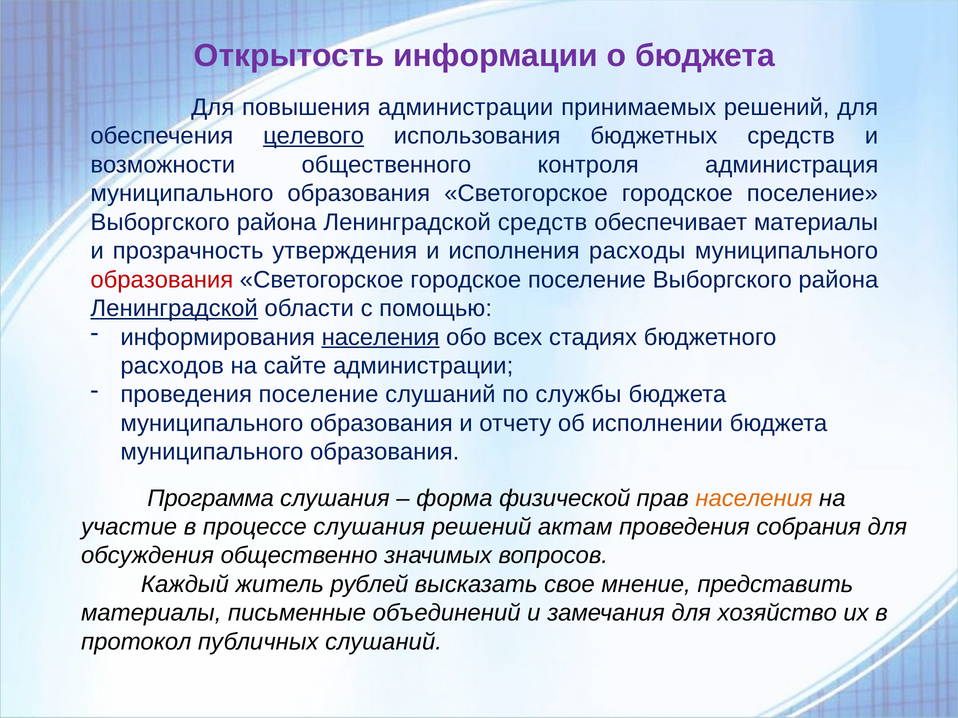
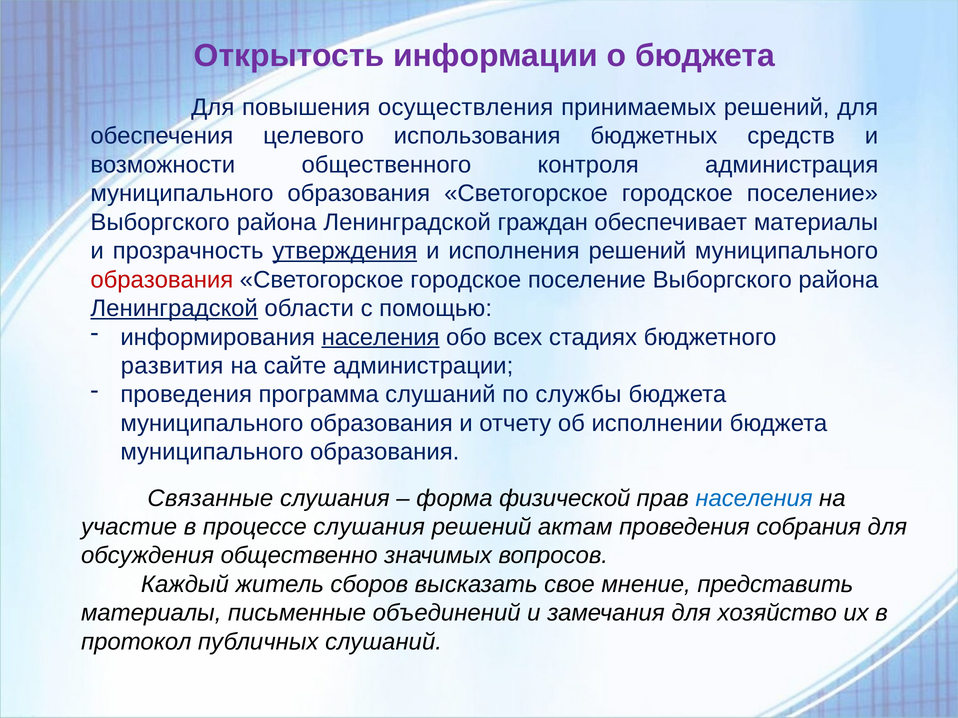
повышения администрации: администрации -> осуществления
целевого underline: present -> none
Ленинградской средств: средств -> граждан
утверждения underline: none -> present
исполнения расходы: расходы -> решений
расходов: расходов -> развития
проведения поселение: поселение -> программа
Программа: Программа -> Связанные
населения at (754, 498) colour: orange -> blue
рублей: рублей -> сборов
